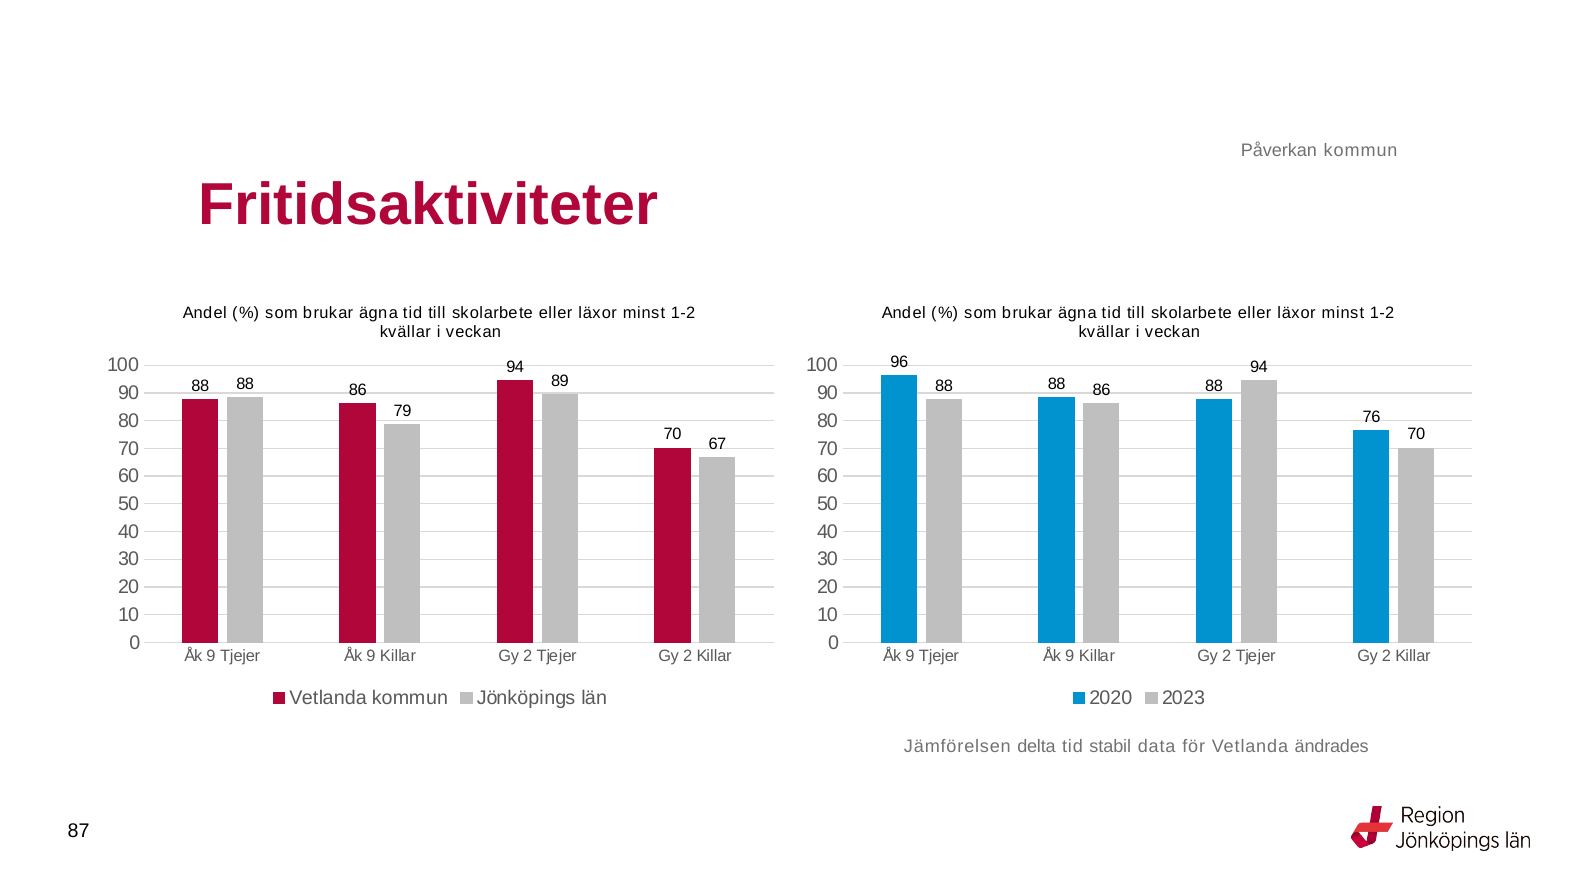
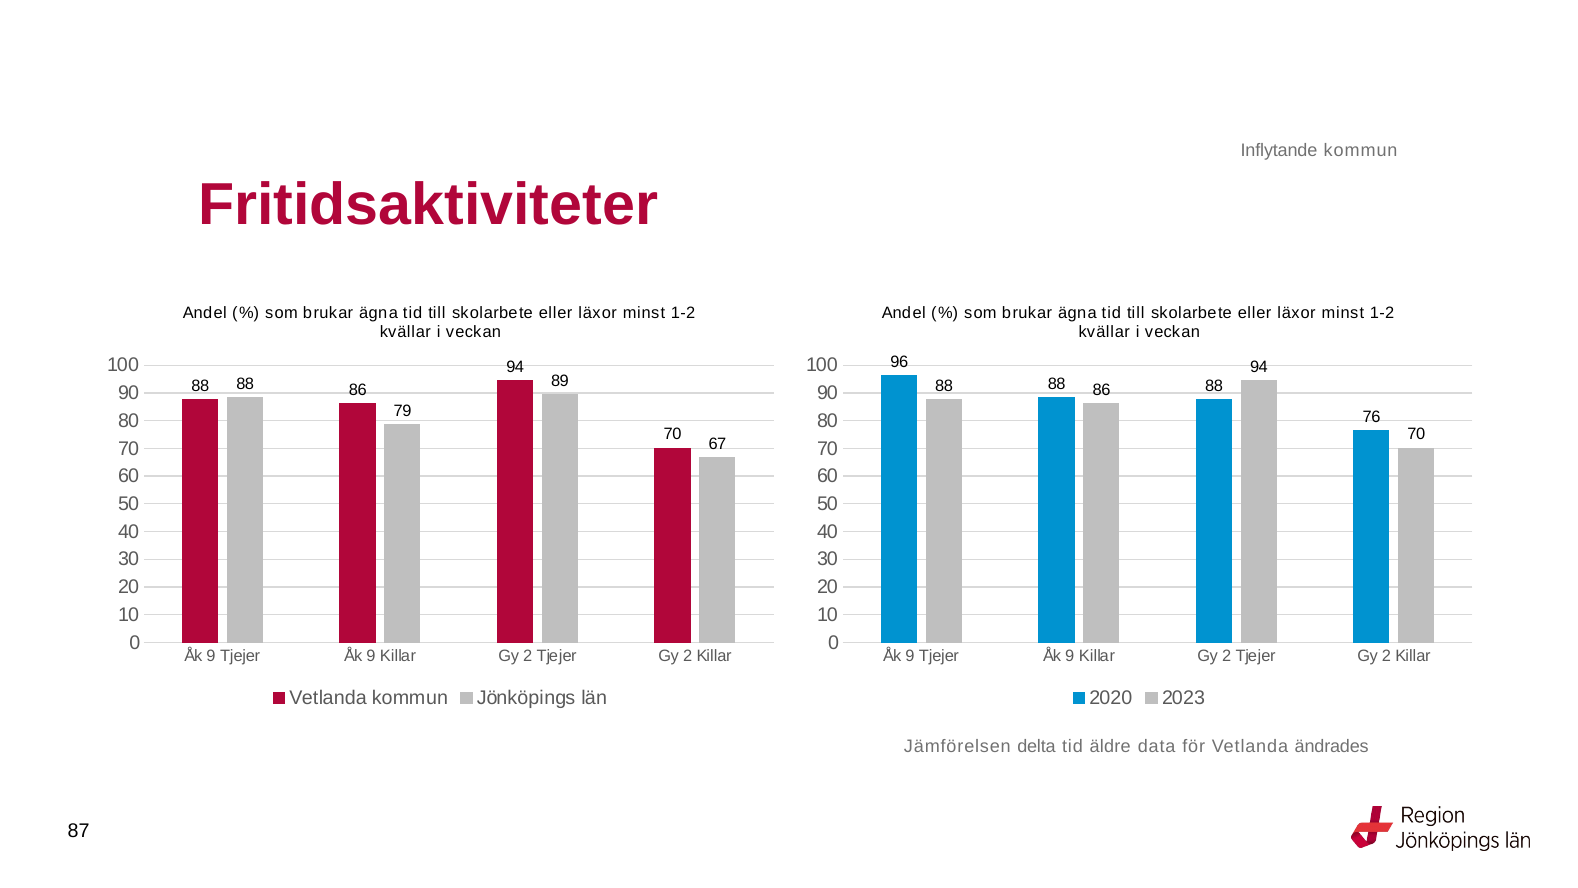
Påverkan: Påverkan -> Inflytande
stabil: stabil -> äldre
